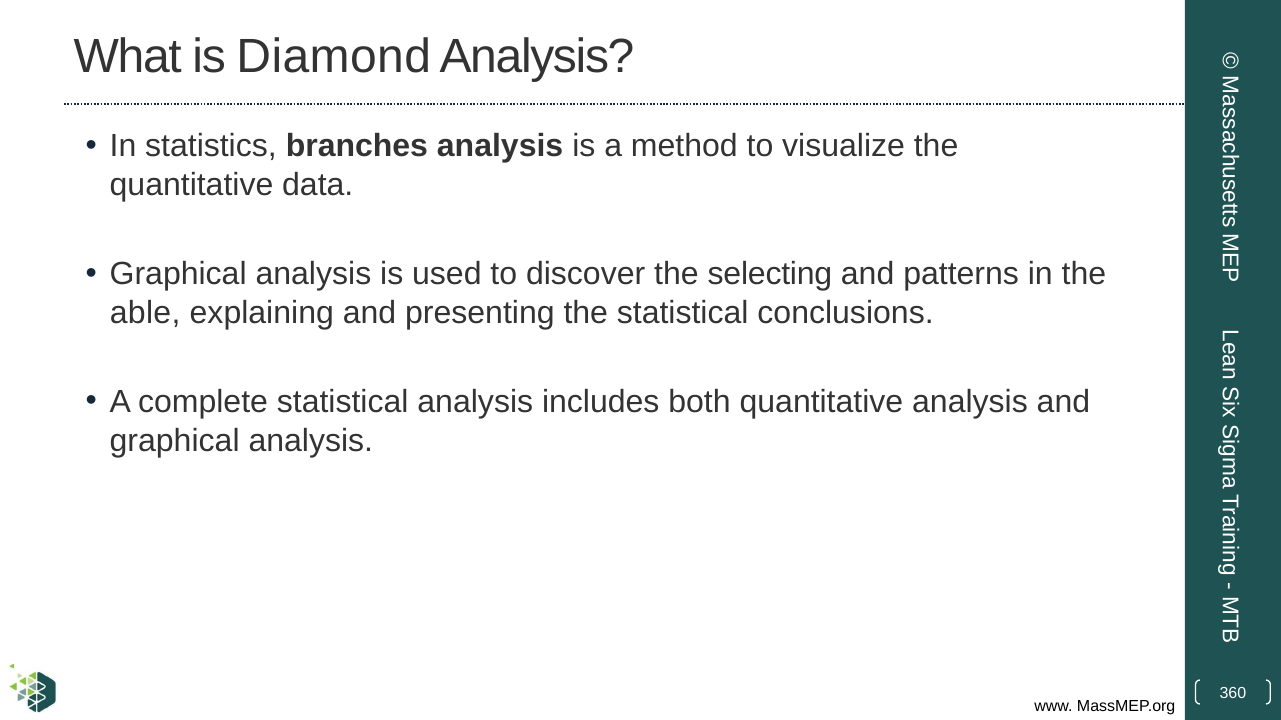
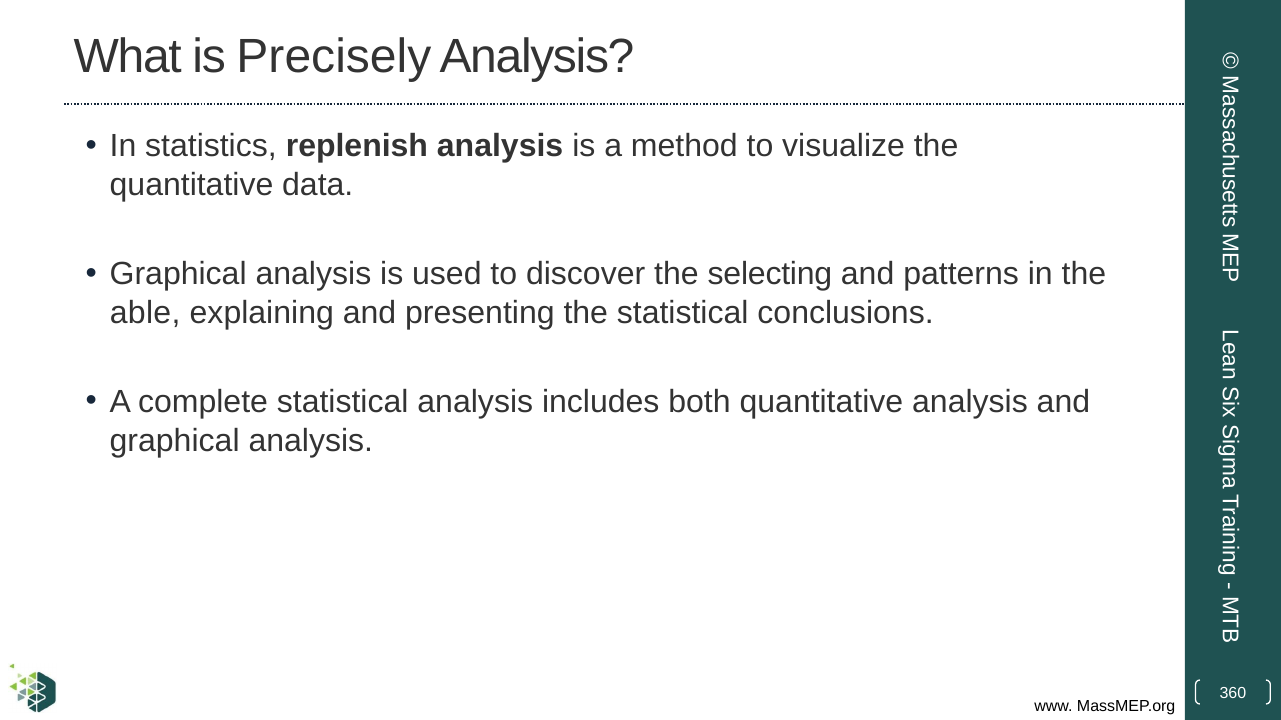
Diamond: Diamond -> Precisely
branches: branches -> replenish
